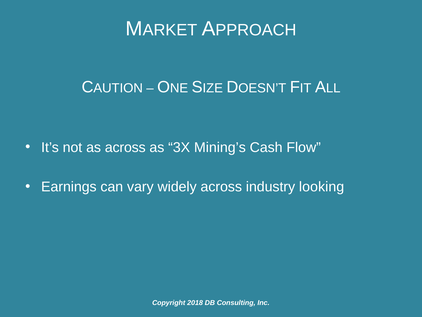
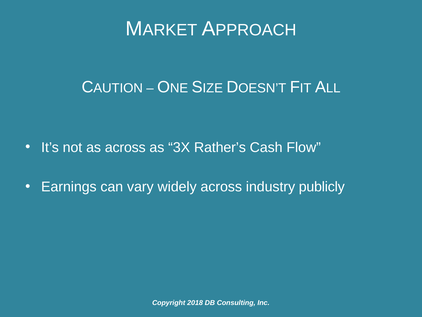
Mining’s: Mining’s -> Rather’s
looking: looking -> publicly
